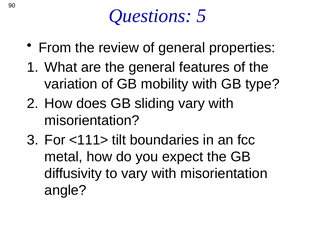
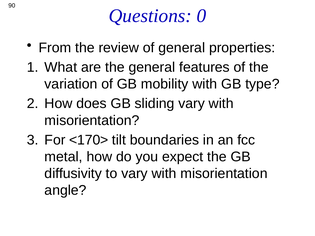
5: 5 -> 0
<111>: <111> -> <170>
